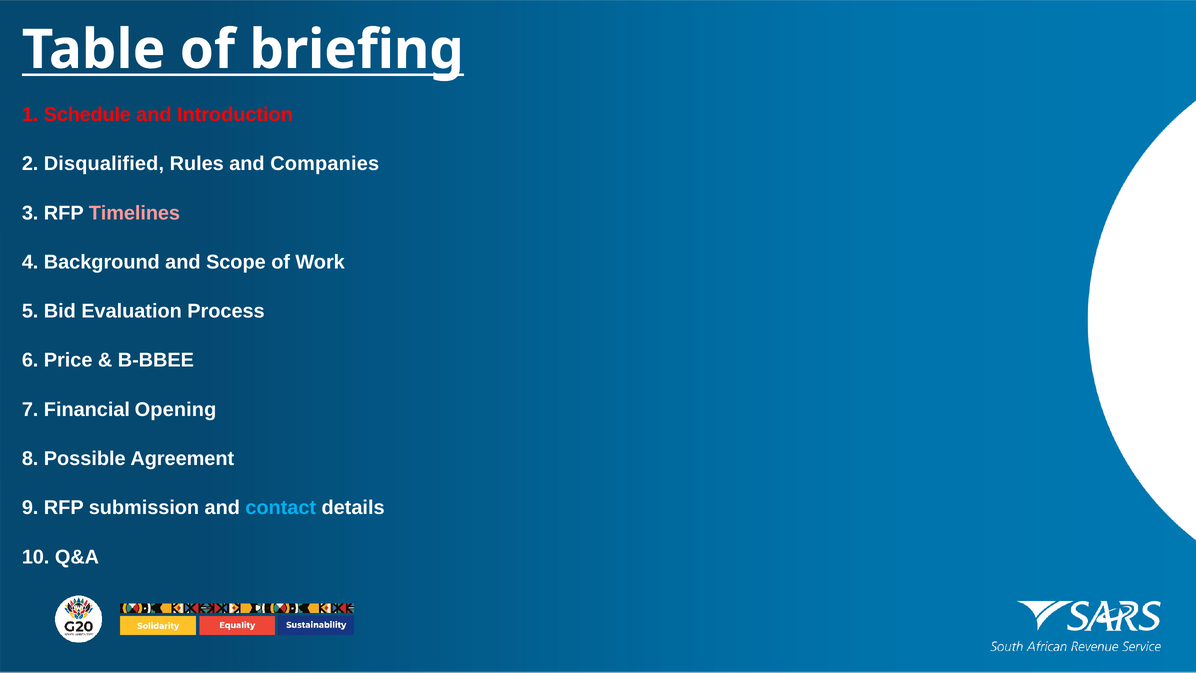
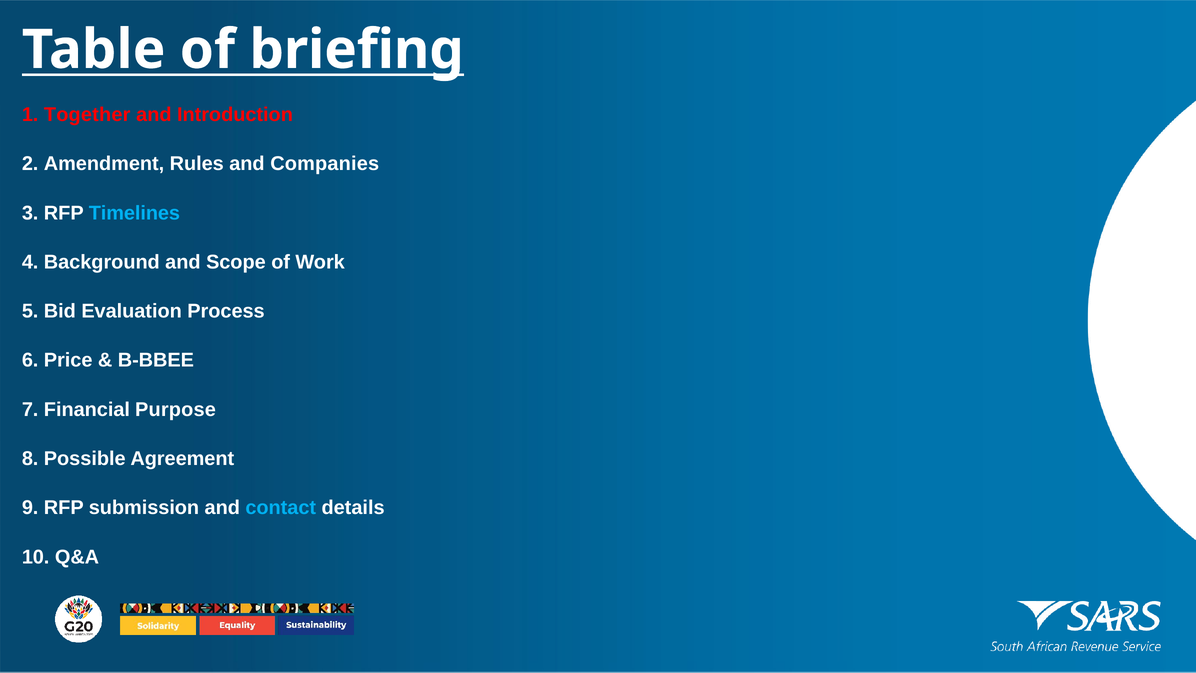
Schedule: Schedule -> Together
Disqualified: Disqualified -> Amendment
Timelines colour: pink -> light blue
Opening: Opening -> Purpose
